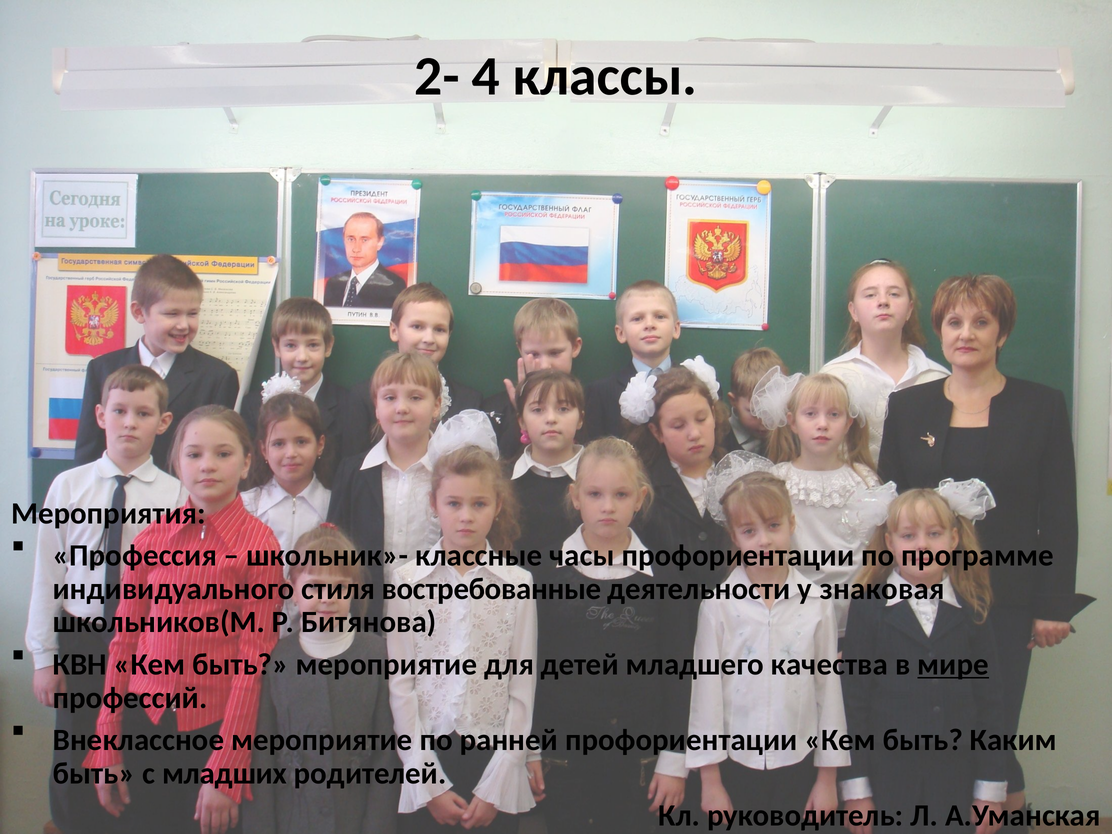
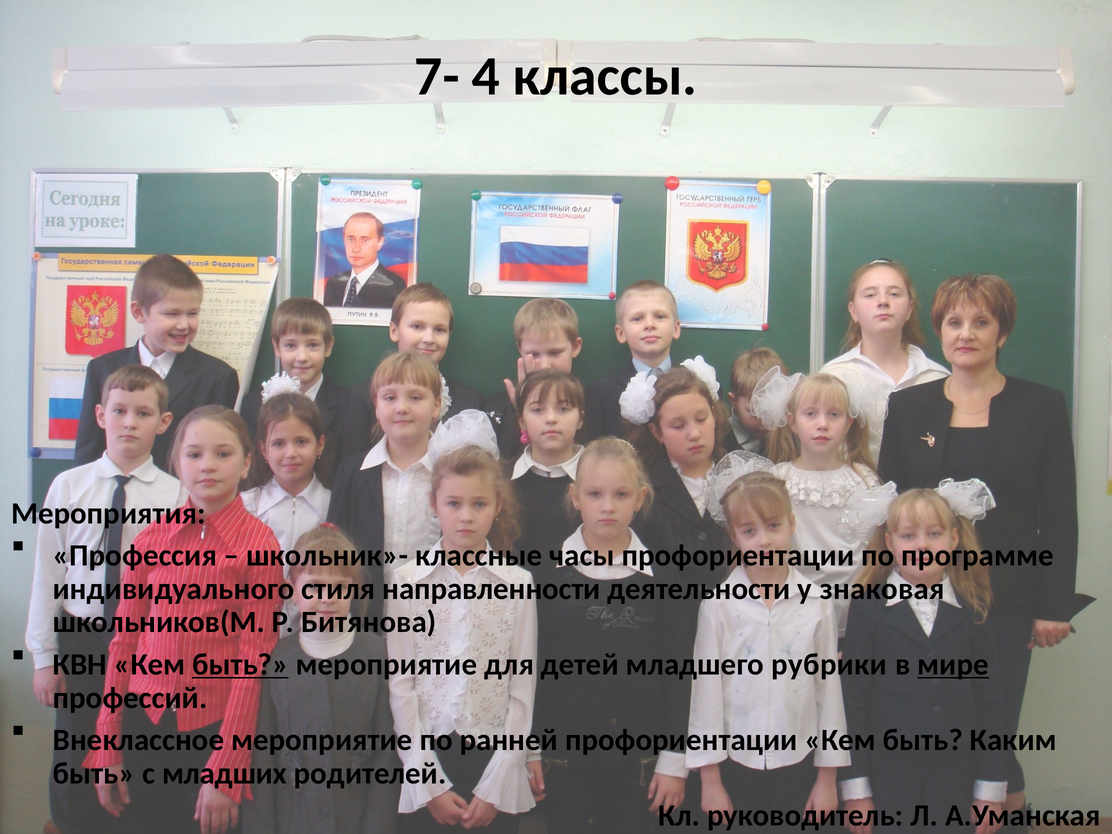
2-: 2- -> 7-
востребованные: востребованные -> направленности
быть at (240, 665) underline: none -> present
качества: качества -> рубрики
